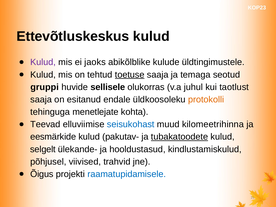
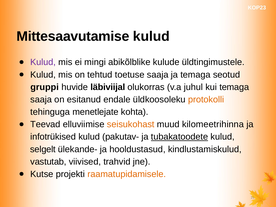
Ettevõtluskeskus: Ettevõtluskeskus -> Mittesaavutamise
jaoks: jaoks -> mingi
toetuse underline: present -> none
sellisele: sellisele -> läbiviijal
kui taotlust: taotlust -> temaga
seisukohast colour: blue -> orange
eesmärkide: eesmärkide -> infotrükised
põhjusel: põhjusel -> vastutab
Õigus: Õigus -> Kutse
raamatupidamisele colour: blue -> orange
